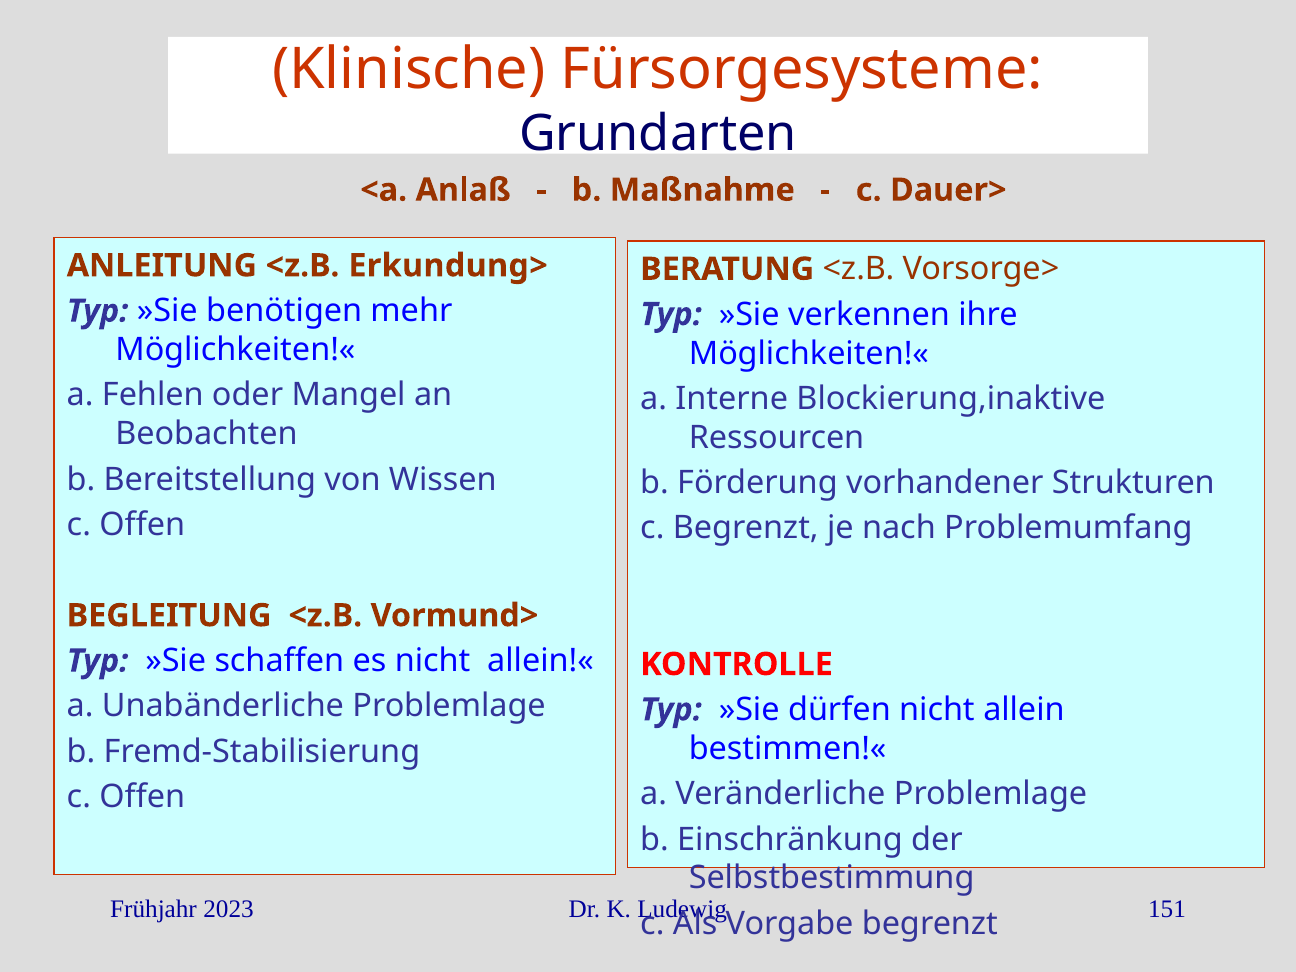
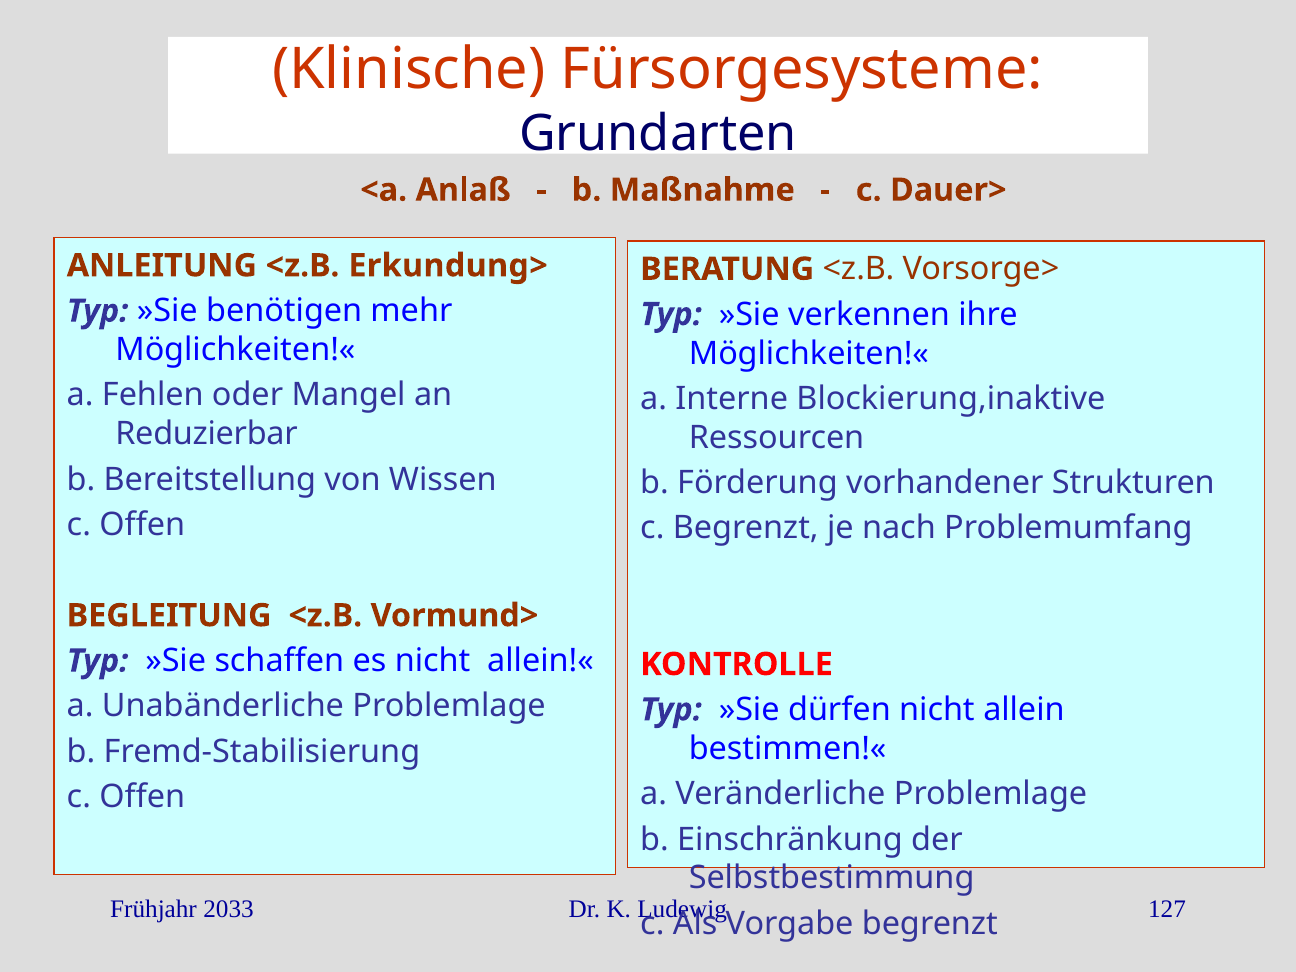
Beobachten: Beobachten -> Reduzierbar
2023: 2023 -> 2033
151: 151 -> 127
